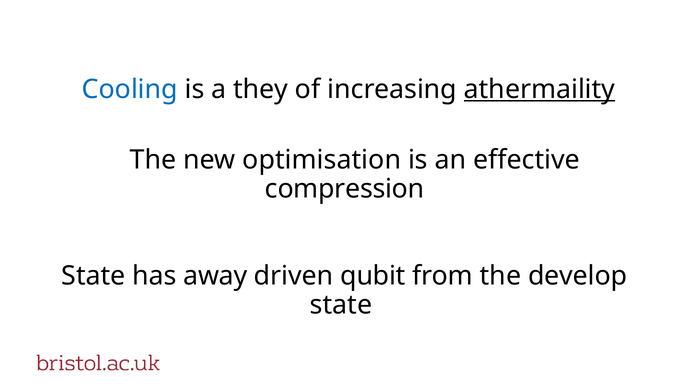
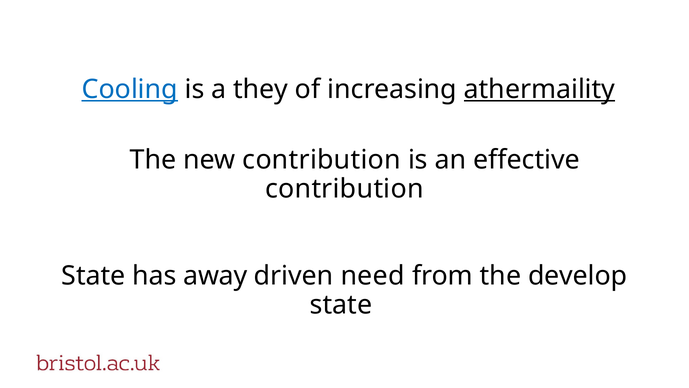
Cooling underline: none -> present
new optimisation: optimisation -> contribution
compression at (345, 189): compression -> contribution
qubit: qubit -> need
